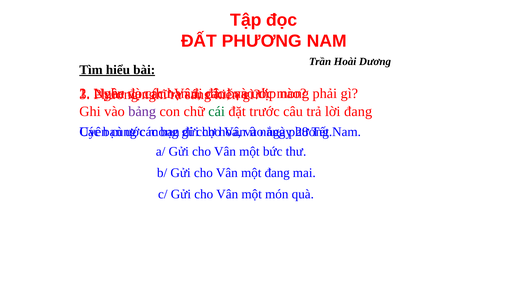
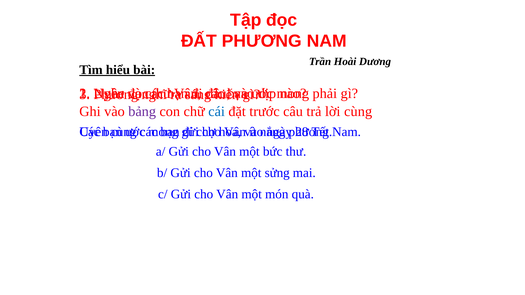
cái colour: green -> blue
lời đang: đang -> cùng
một đang: đang -> sửng
